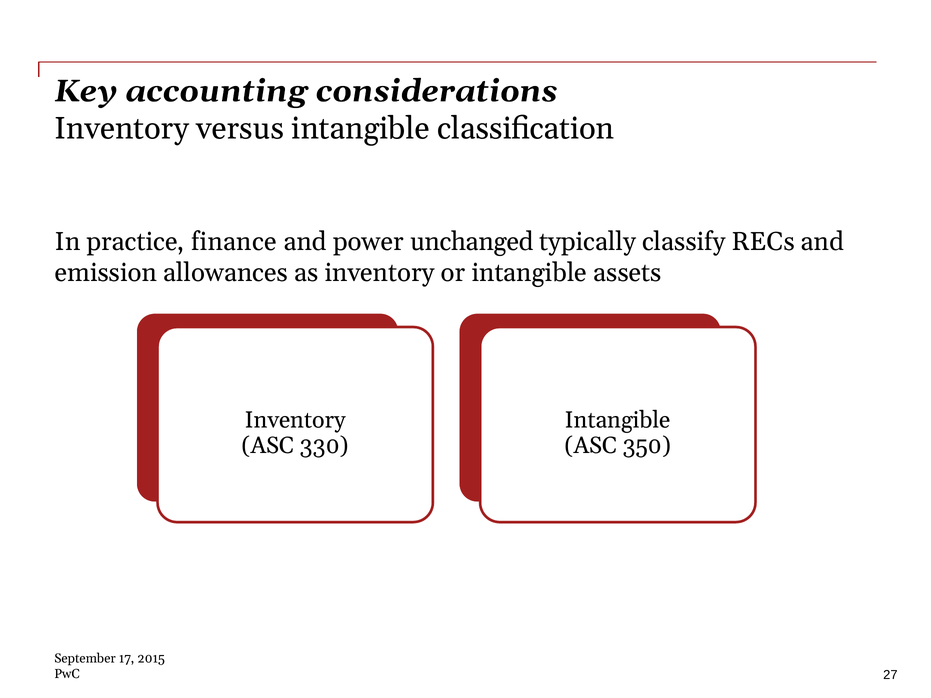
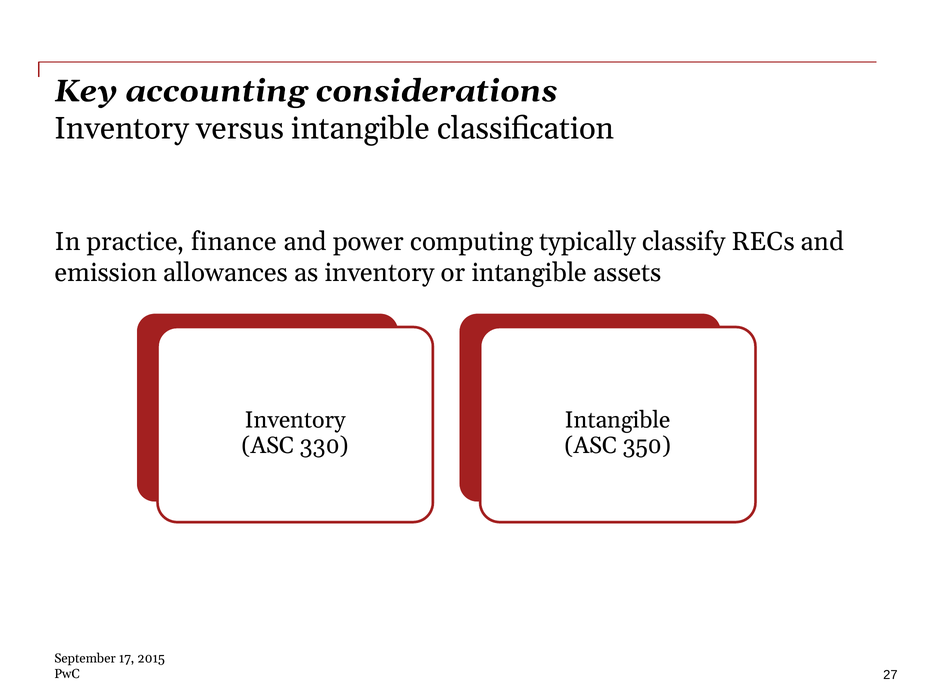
unchanged: unchanged -> computing
